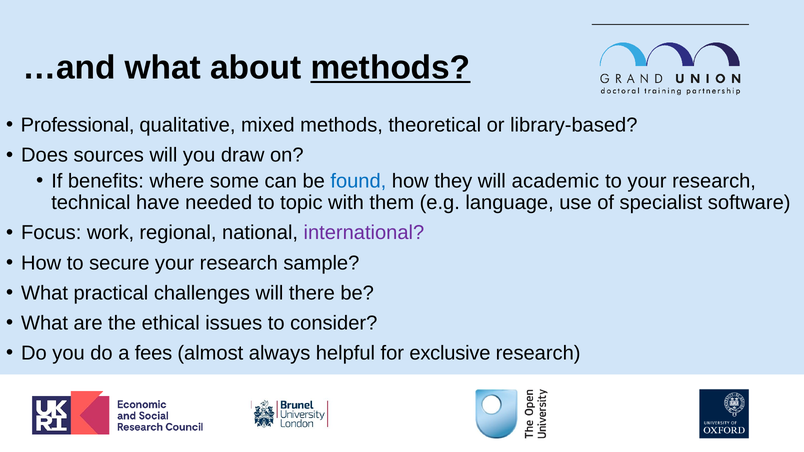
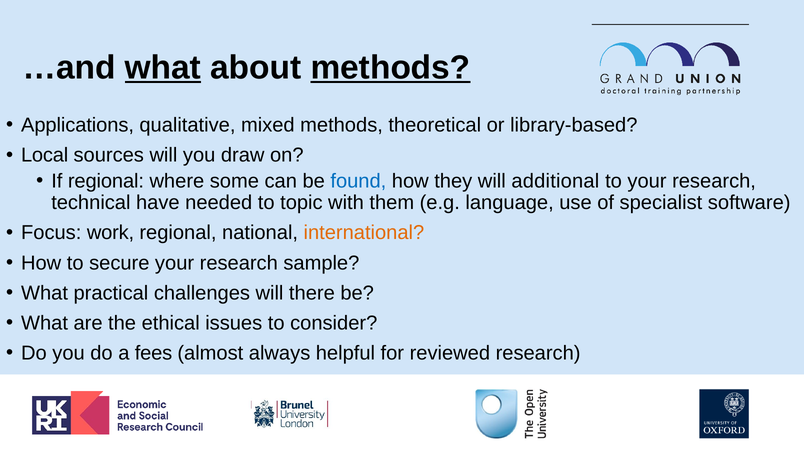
what at (163, 68) underline: none -> present
Professional: Professional -> Applications
Does: Does -> Local
If benefits: benefits -> regional
academic: academic -> additional
international colour: purple -> orange
exclusive: exclusive -> reviewed
